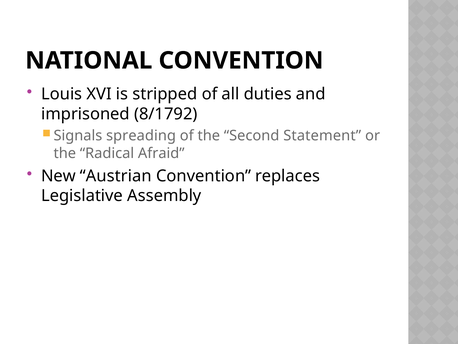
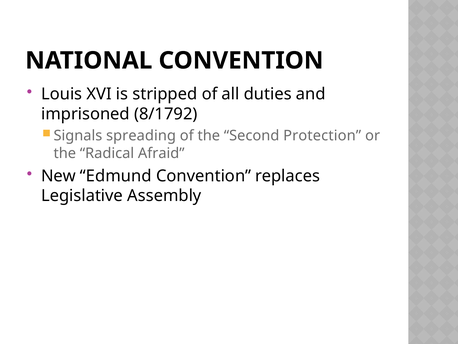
Statement: Statement -> Protection
Austrian: Austrian -> Edmund
